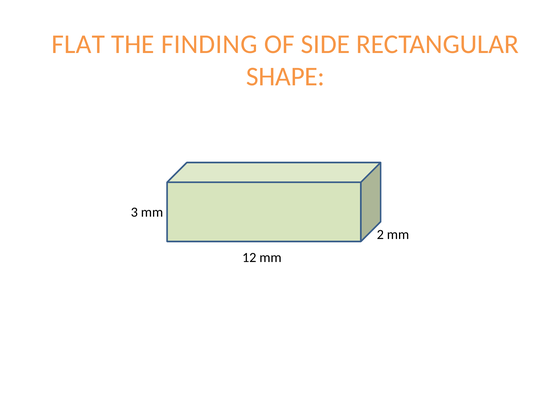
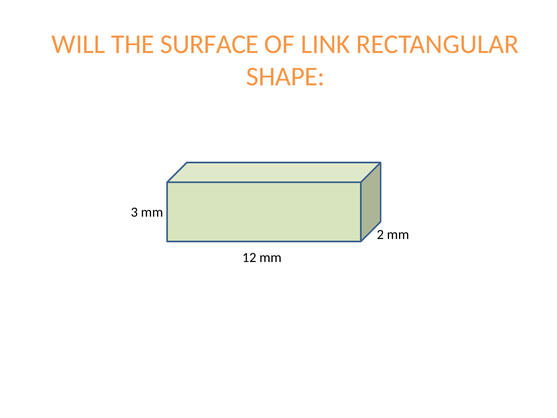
FLAT: FLAT -> WILL
FINDING: FINDING -> SURFACE
SIDE: SIDE -> LINK
